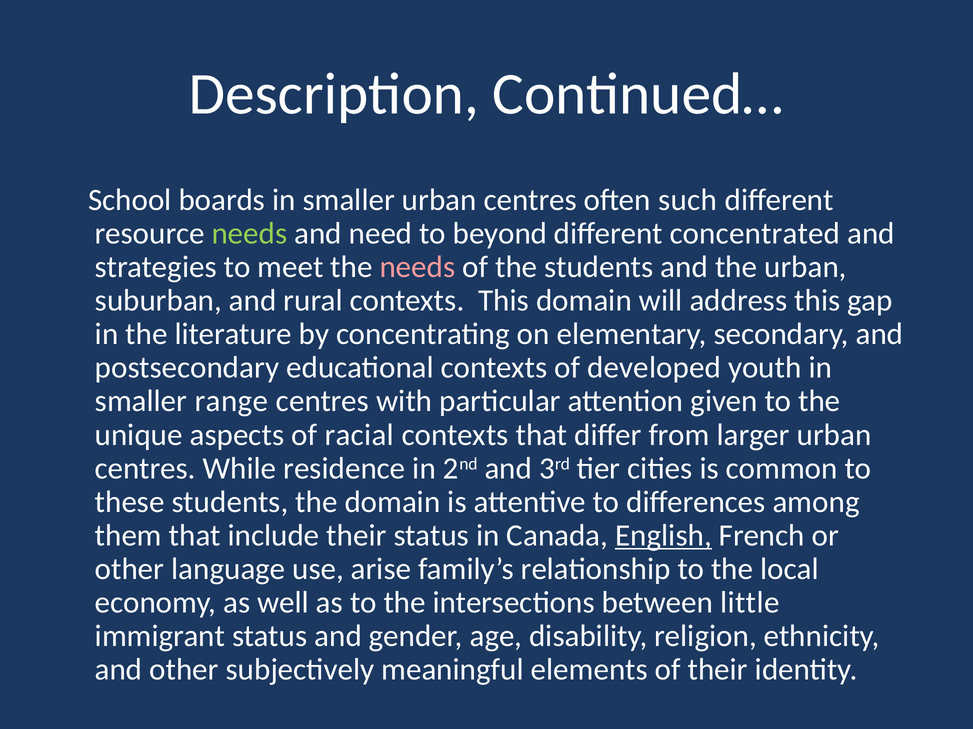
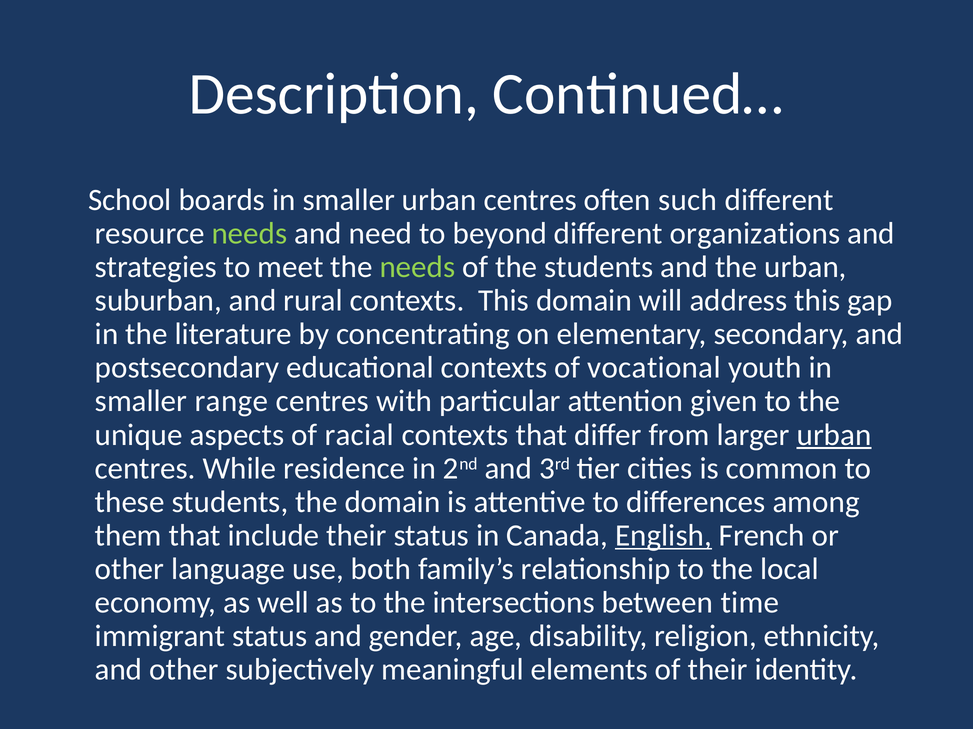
concentrated: concentrated -> organizations
needs at (417, 267) colour: pink -> light green
developed: developed -> vocational
urban at (834, 435) underline: none -> present
arise: arise -> both
little: little -> time
